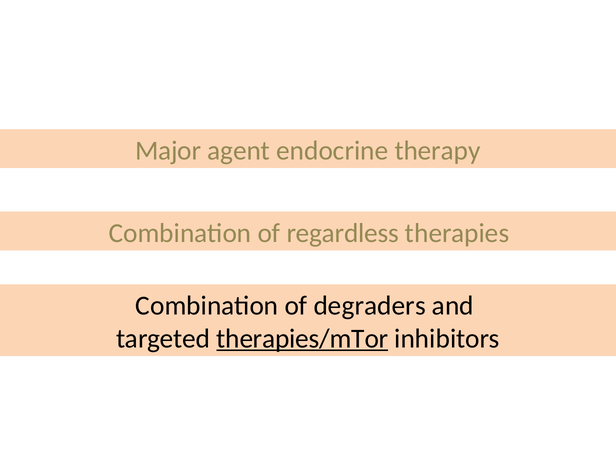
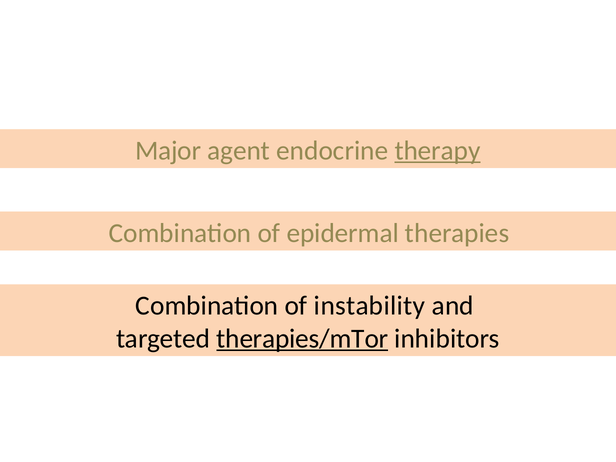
therapy underline: none -> present
regardless: regardless -> epidermal
degraders: degraders -> instability
